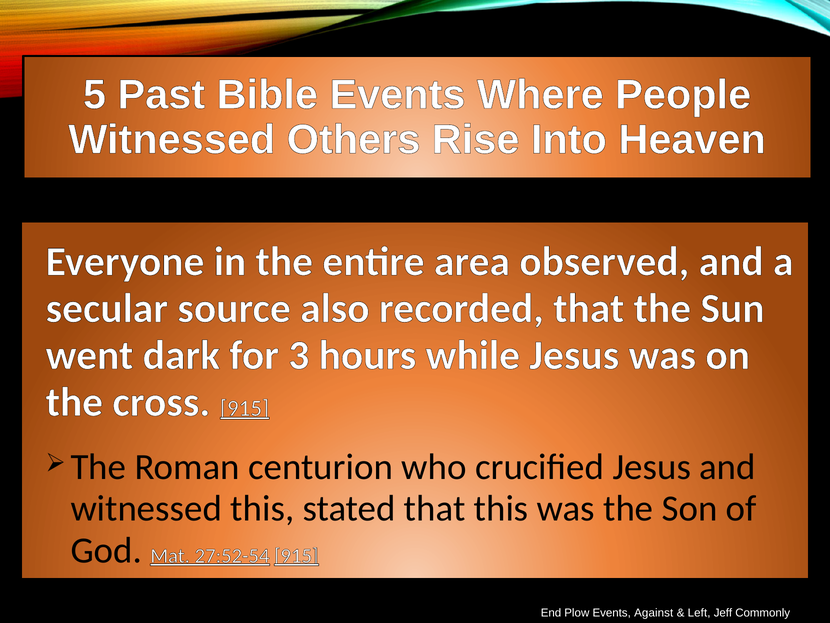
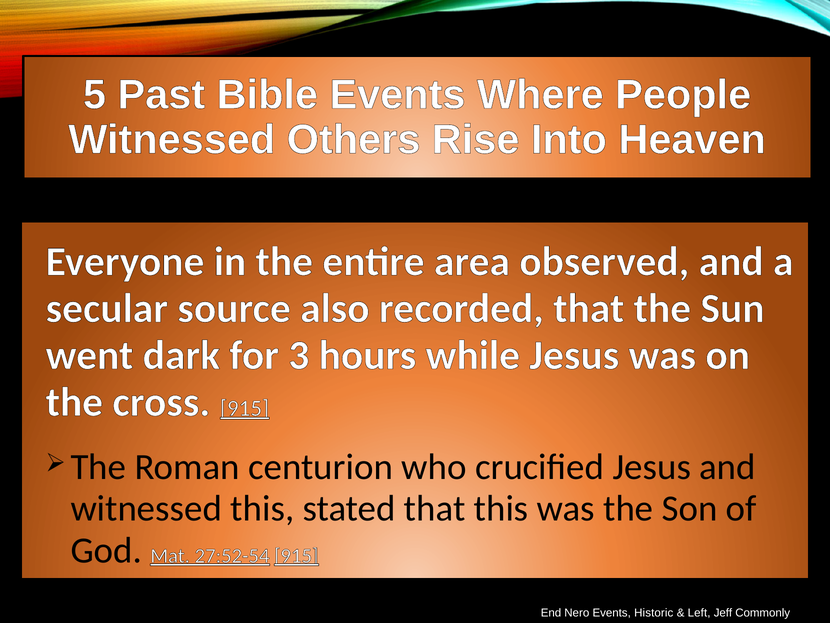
Plow: Plow -> Nero
Against: Against -> Historic
